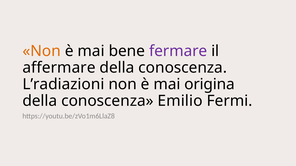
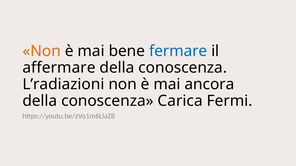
fermare colour: purple -> blue
origina: origina -> ancora
Emilio: Emilio -> Carica
